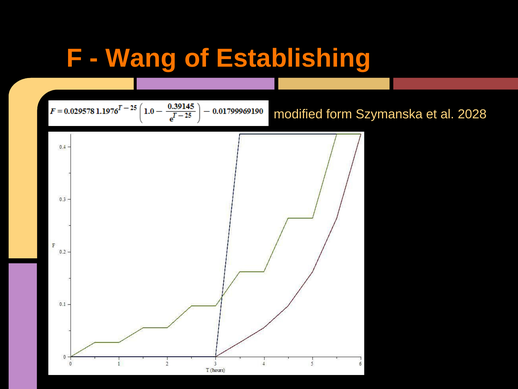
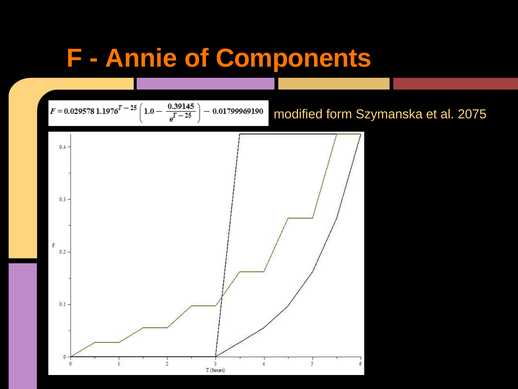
Wang: Wang -> Annie
Establishing: Establishing -> Components
2028: 2028 -> 2075
